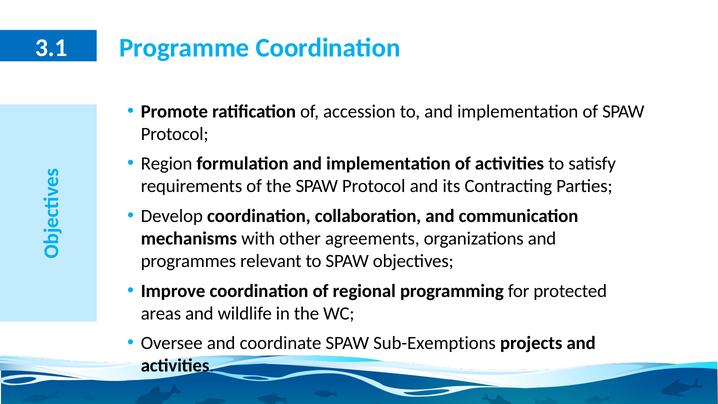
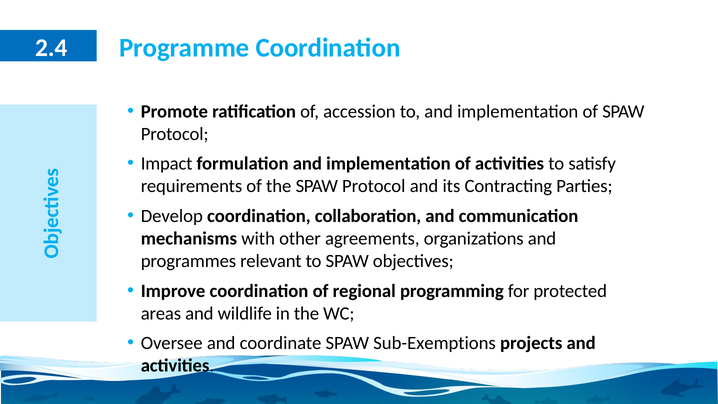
3.1: 3.1 -> 2.4
Region: Region -> Impact
